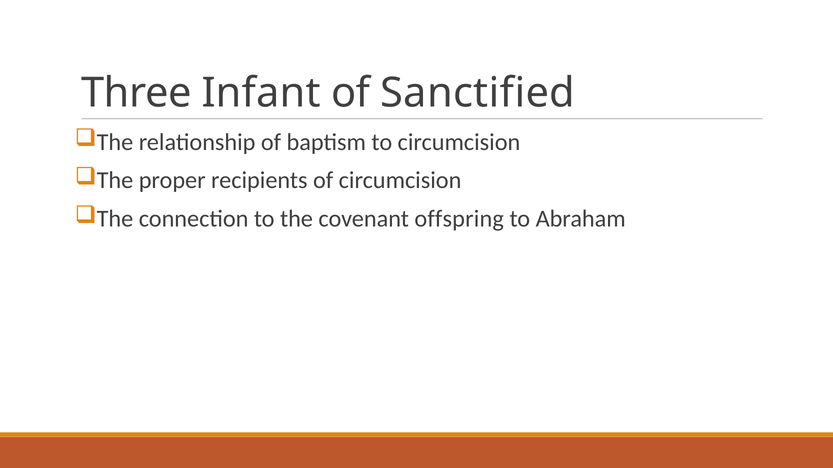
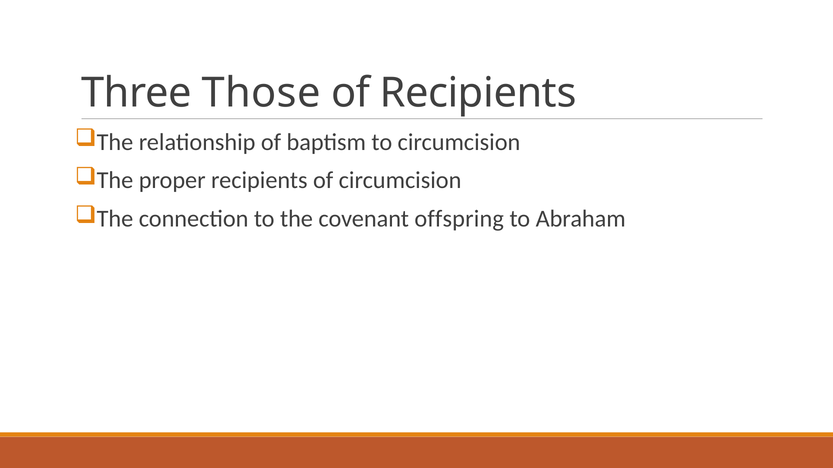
Infant: Infant -> Those
of Sanctified: Sanctified -> Recipients
